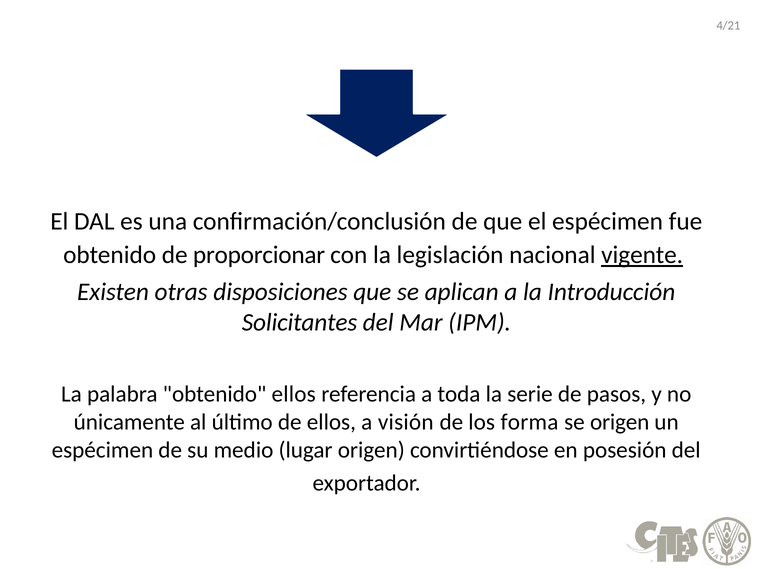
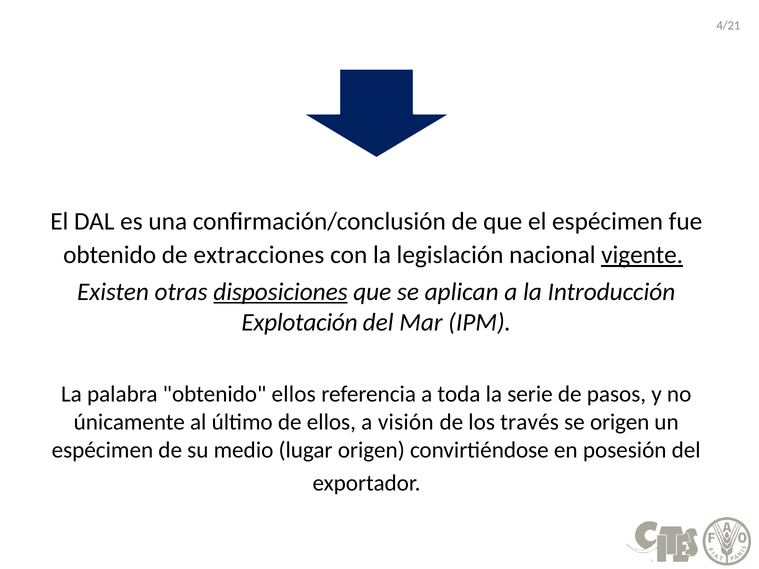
proporcionar: proporcionar -> extracciones
disposiciones underline: none -> present
Solicitantes: Solicitantes -> Explotación
forma: forma -> través
